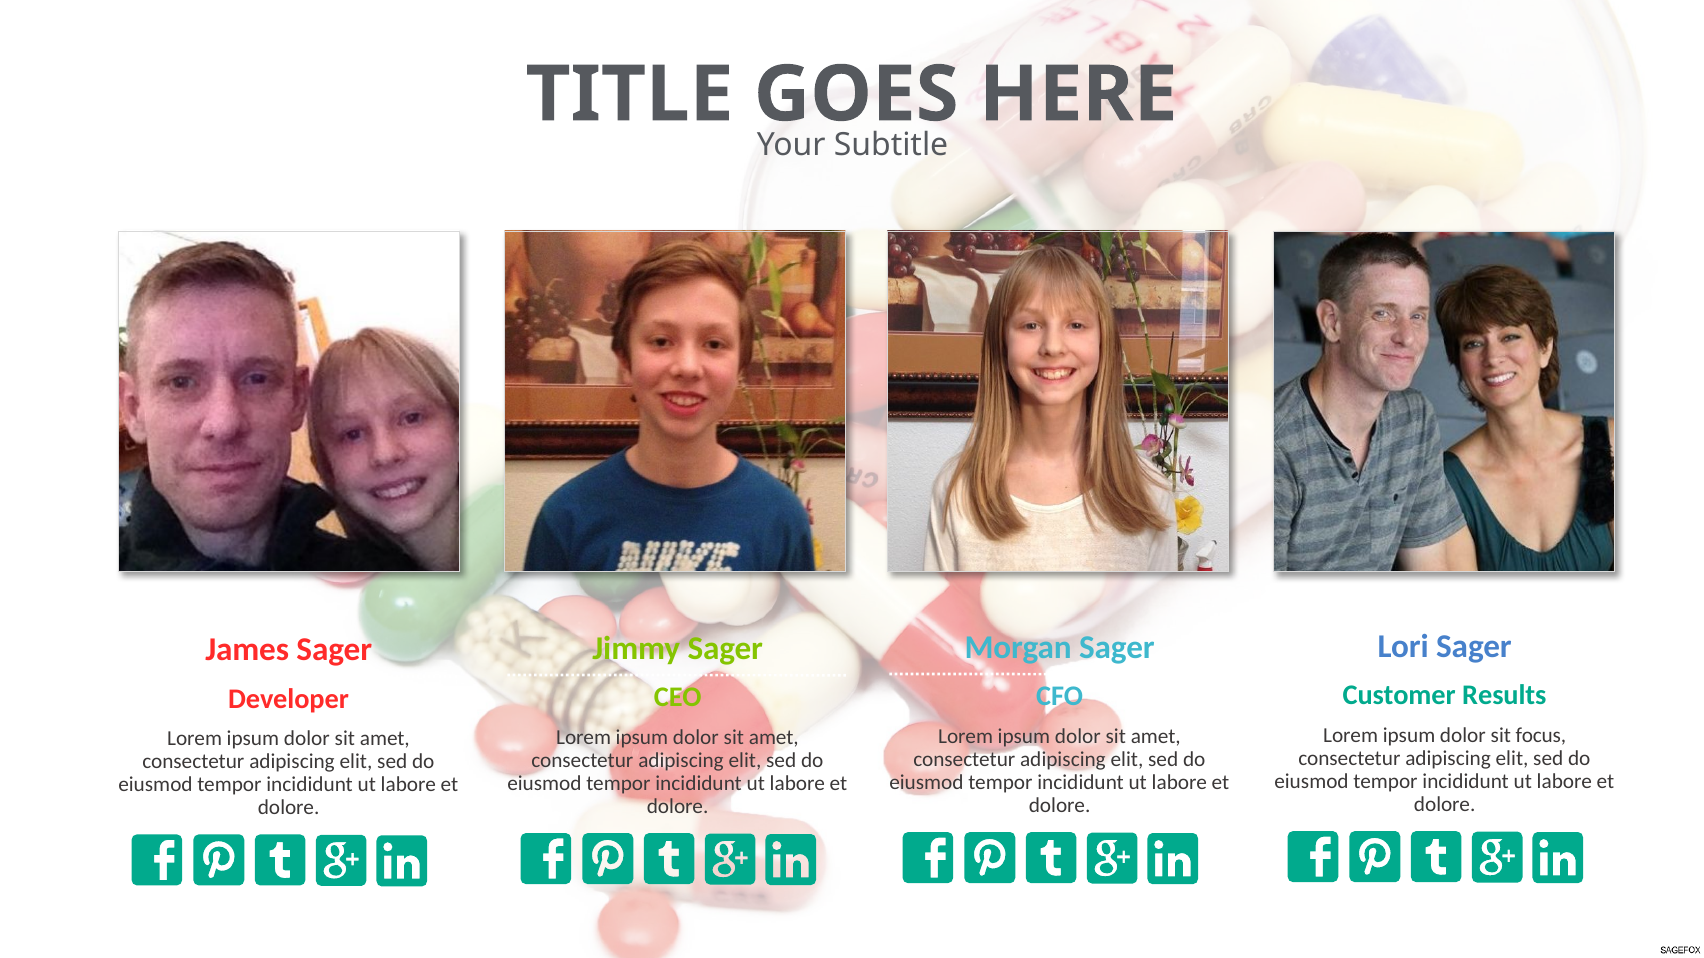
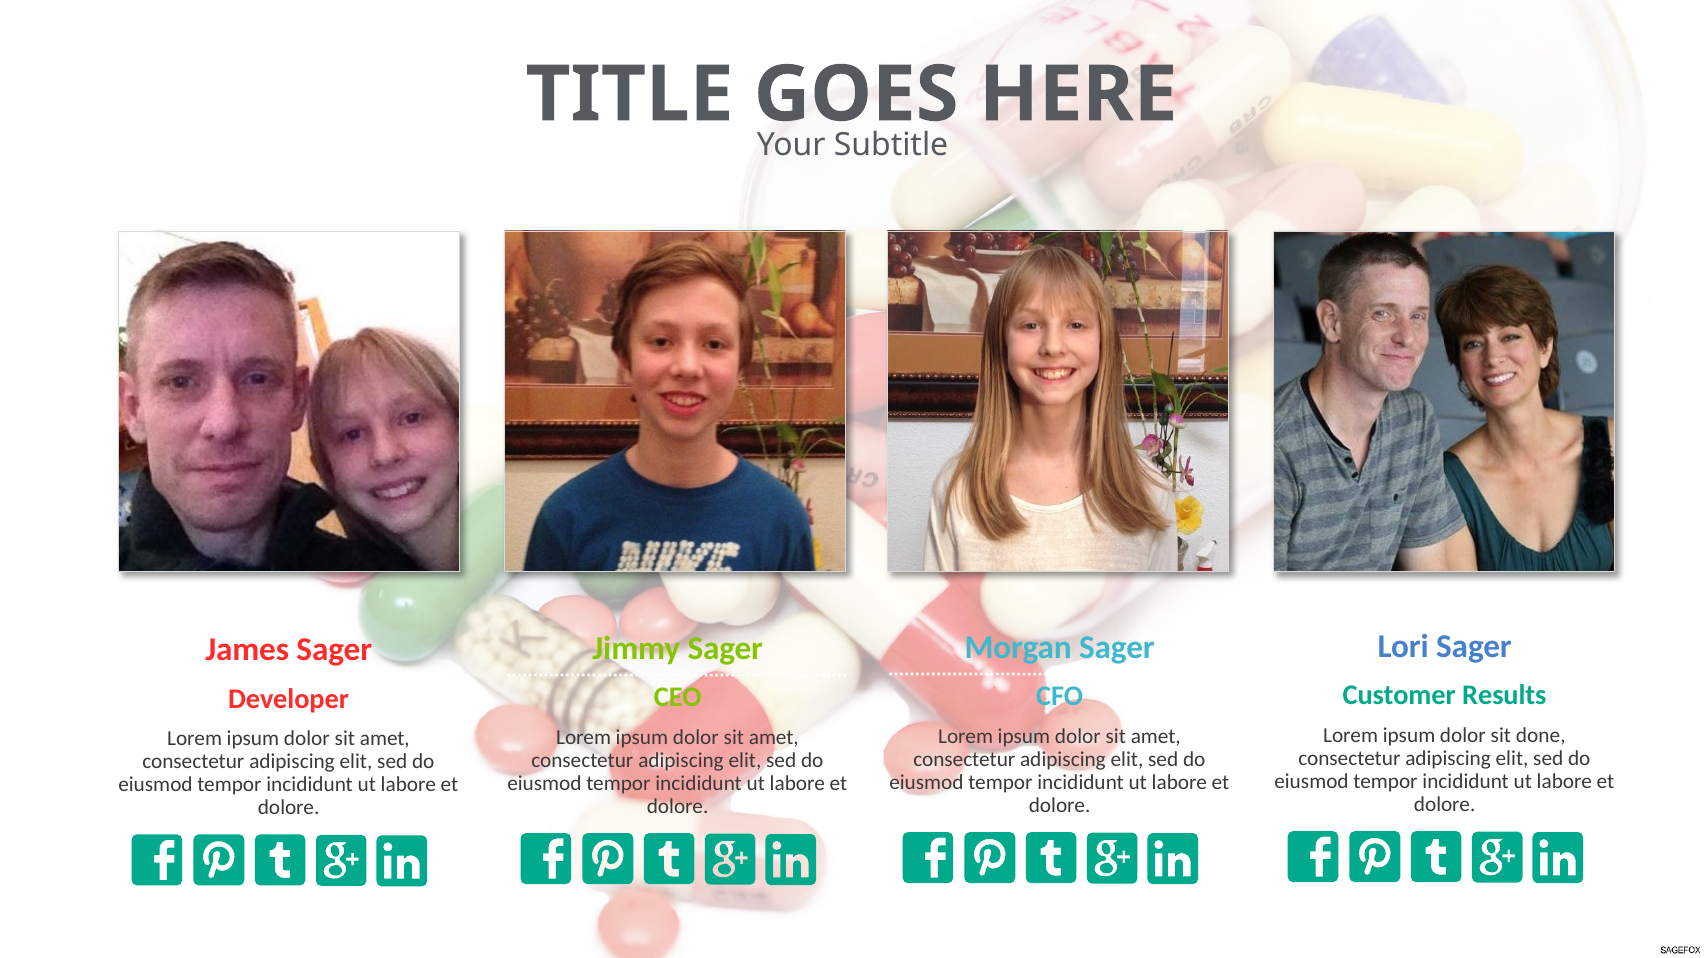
focus: focus -> done
